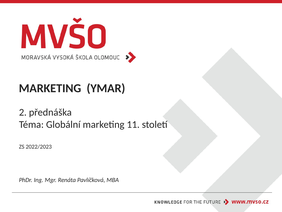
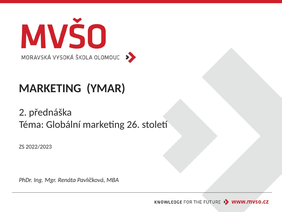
11: 11 -> 26
